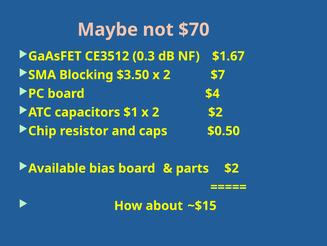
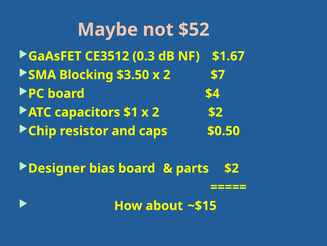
$70: $70 -> $52
Available: Available -> Designer
